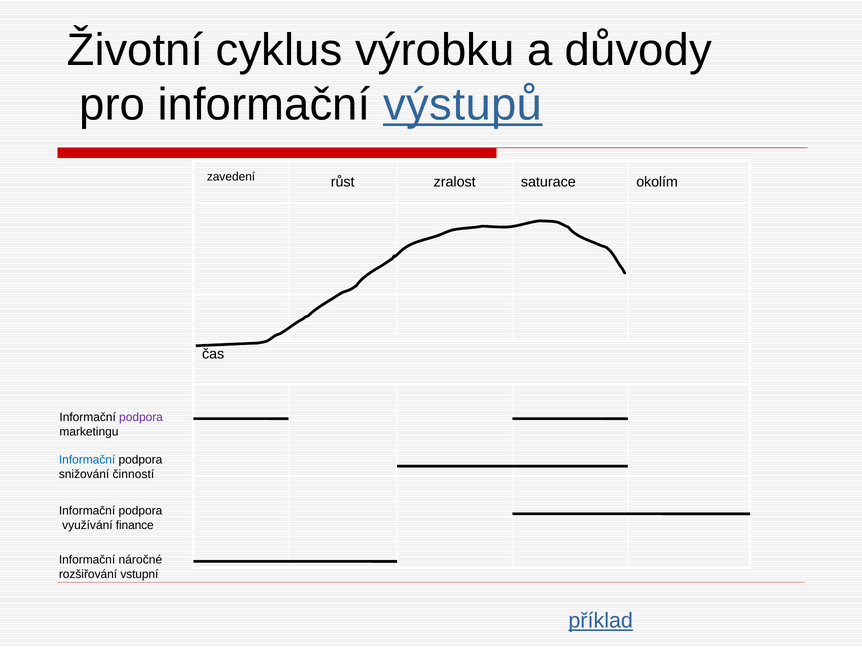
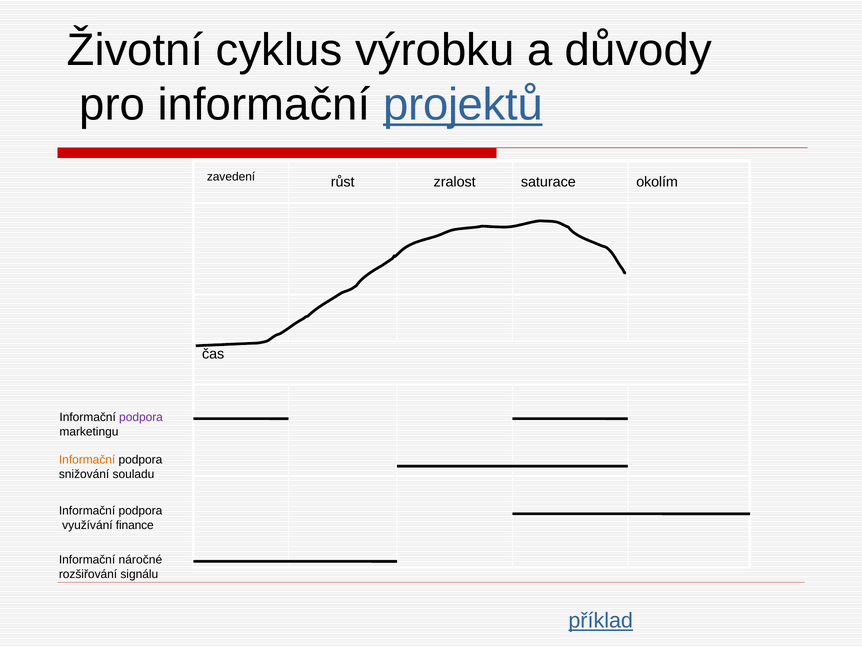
výstupů: výstupů -> projektů
Informační at (87, 459) colour: blue -> orange
činností: činností -> souladu
vstupní: vstupní -> signálu
